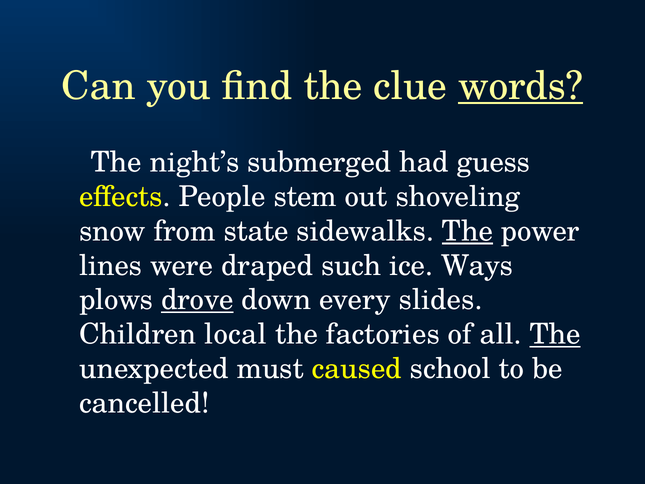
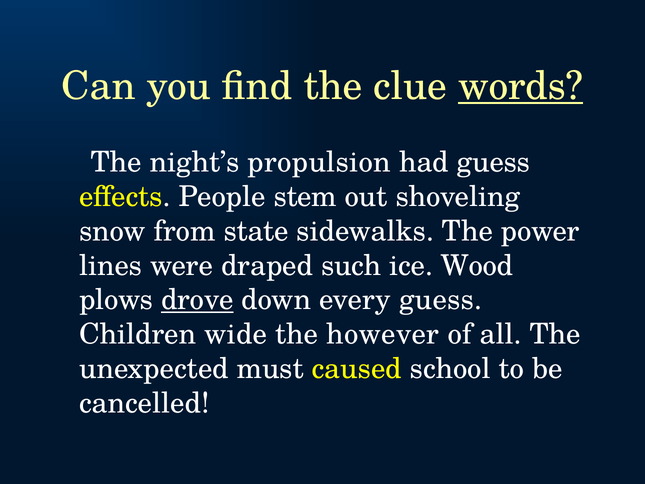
submerged: submerged -> propulsion
The at (467, 231) underline: present -> none
Ways: Ways -> Wood
every slides: slides -> guess
local: local -> wide
factories: factories -> however
The at (555, 334) underline: present -> none
